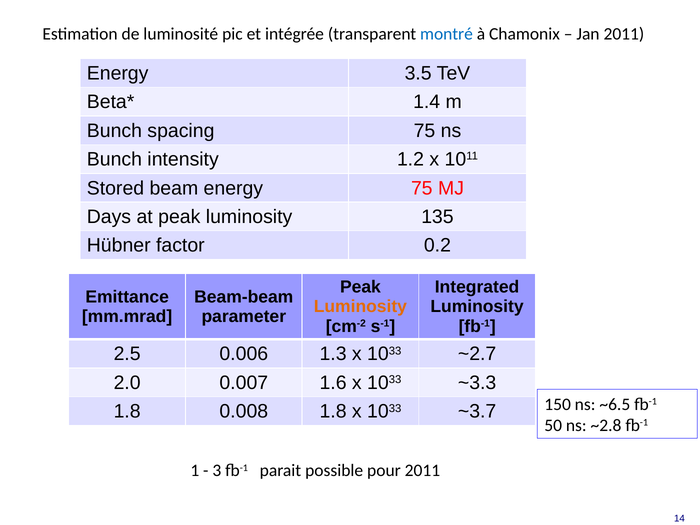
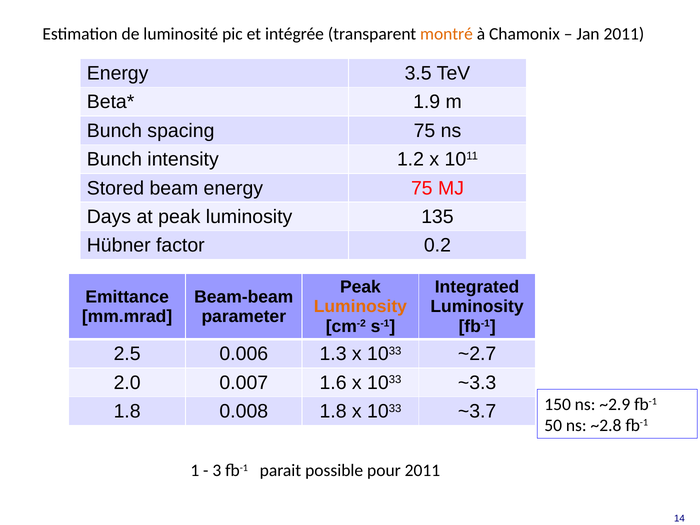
montré colour: blue -> orange
1.4: 1.4 -> 1.9
~6.5: ~6.5 -> ~2.9
